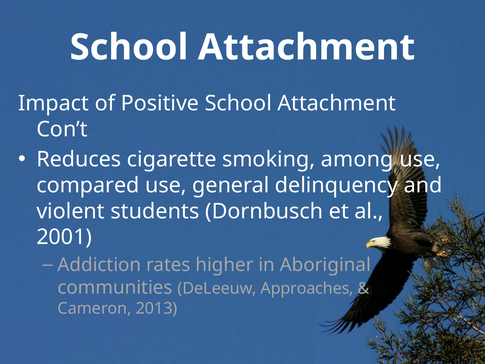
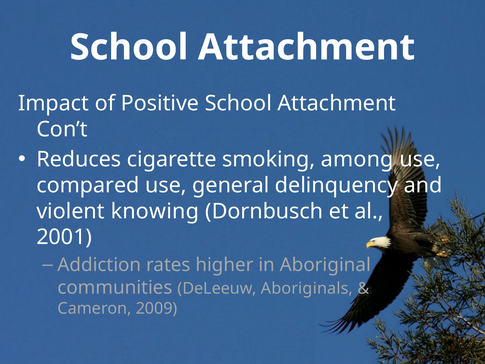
students: students -> knowing
Approaches: Approaches -> Aboriginals
2013: 2013 -> 2009
